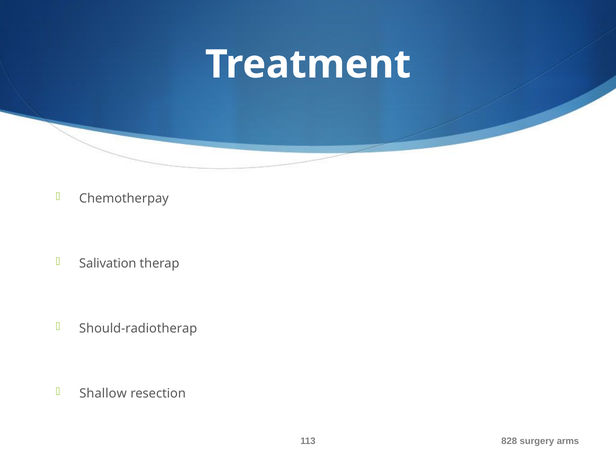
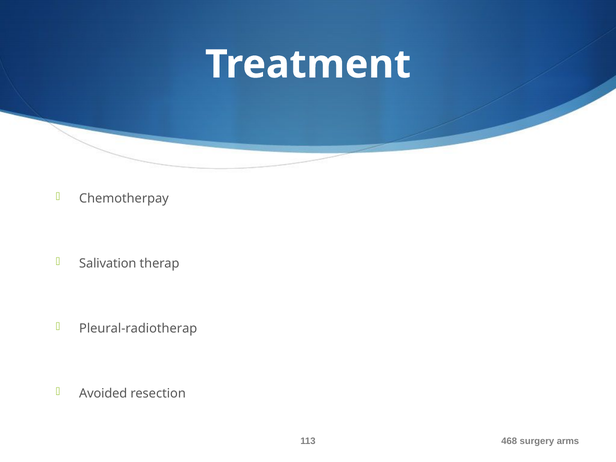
Should-radiotherap: Should-radiotherap -> Pleural-radiotherap
Shallow: Shallow -> Avoided
828: 828 -> 468
